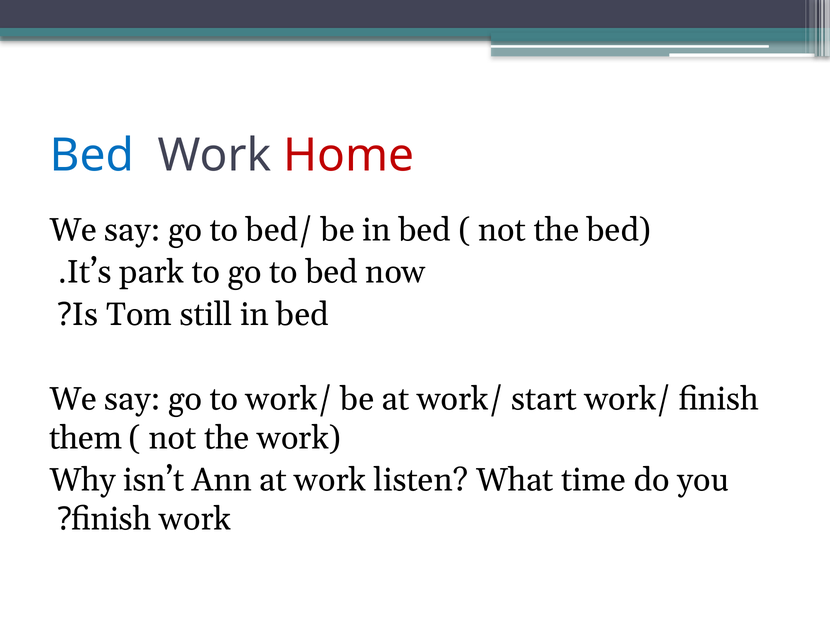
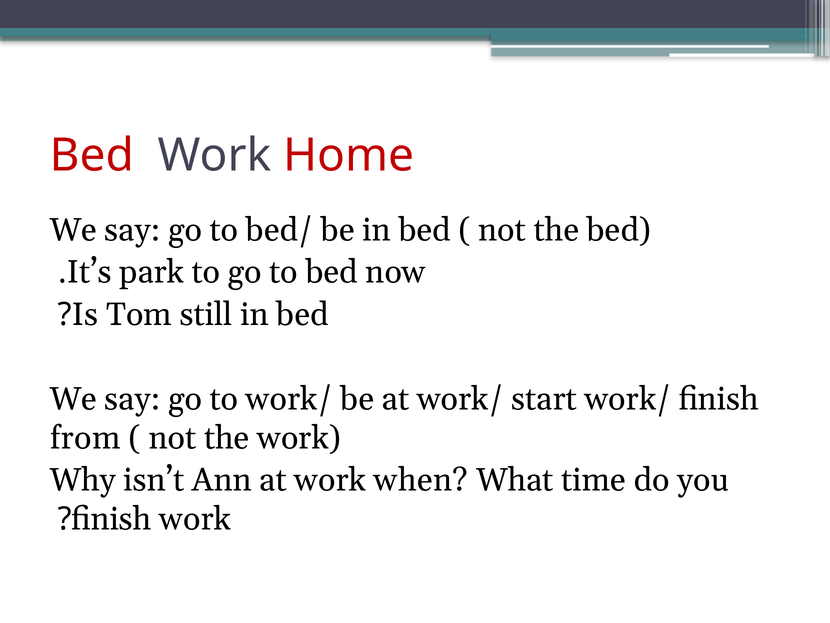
Bed at (92, 155) colour: blue -> red
them: them -> from
listen: listen -> when
